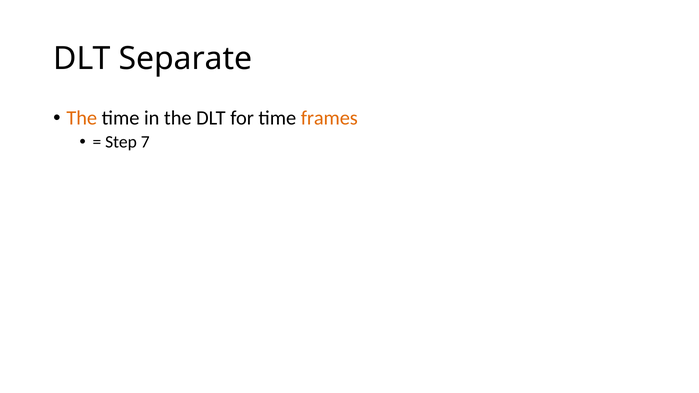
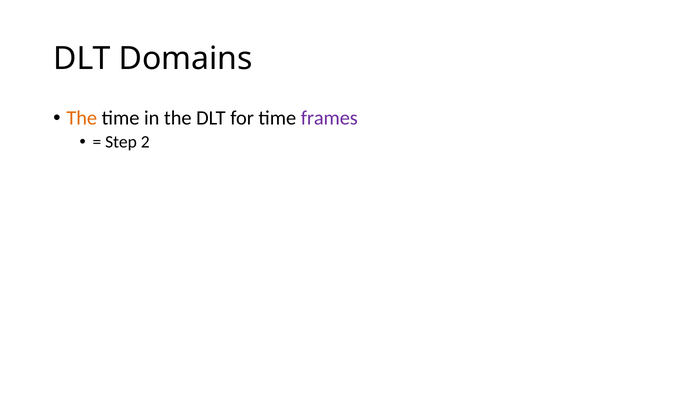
Separate: Separate -> Domains
frames colour: orange -> purple
7: 7 -> 2
